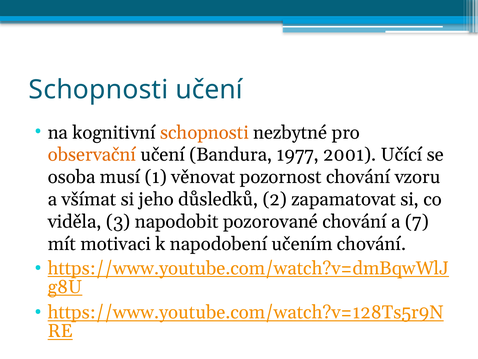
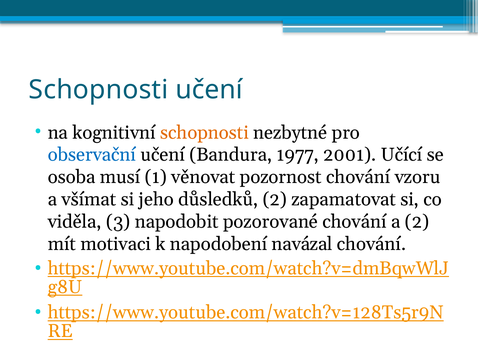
observační colour: orange -> blue
a 7: 7 -> 2
učením: učením -> navázal
